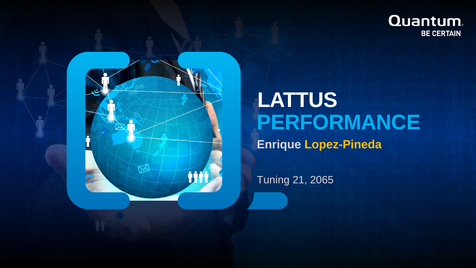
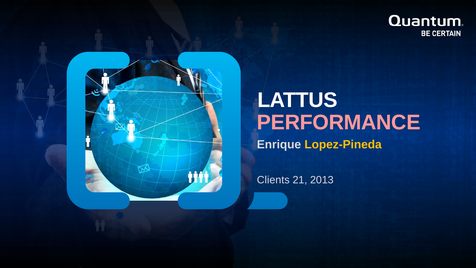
PERFORMANCE colour: light blue -> pink
Tuning: Tuning -> Clients
2065: 2065 -> 2013
